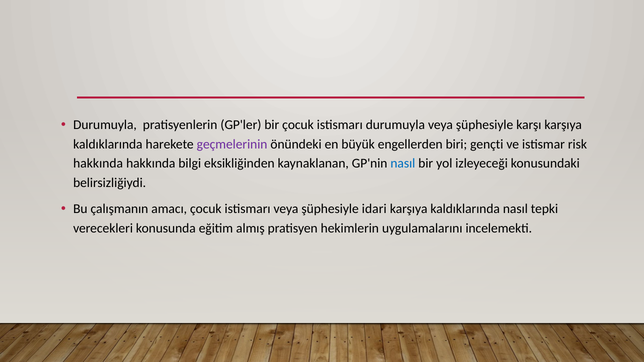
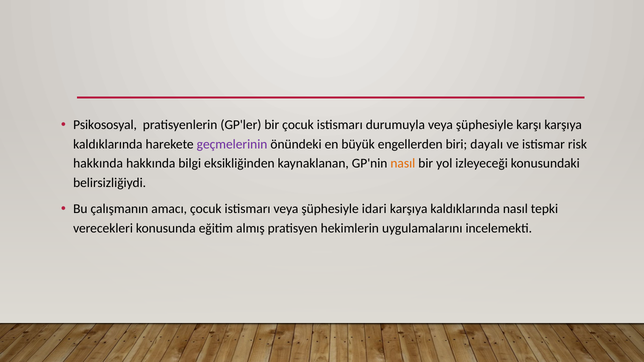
Durumuyla at (105, 125): Durumuyla -> Psikososyal
gençti: gençti -> dayalı
nasıl at (403, 164) colour: blue -> orange
